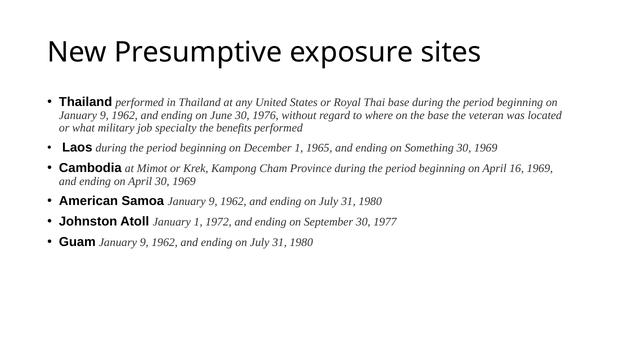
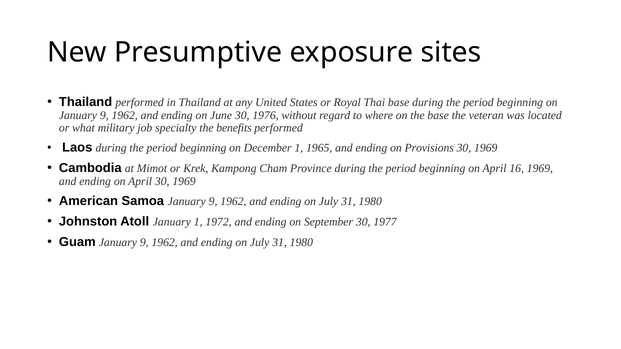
Something: Something -> Provisions
